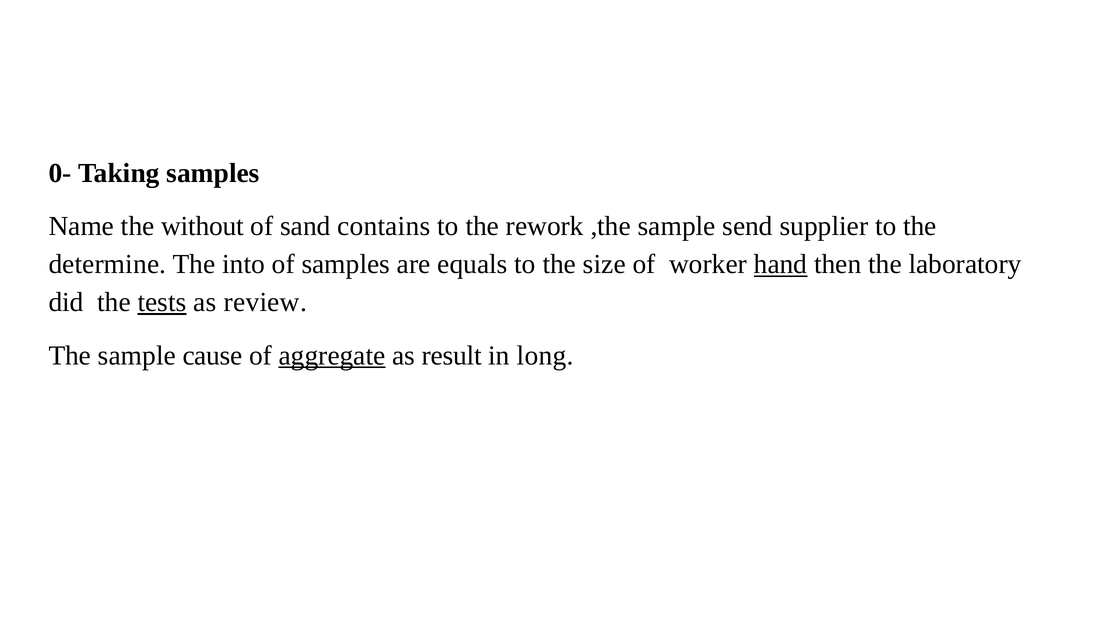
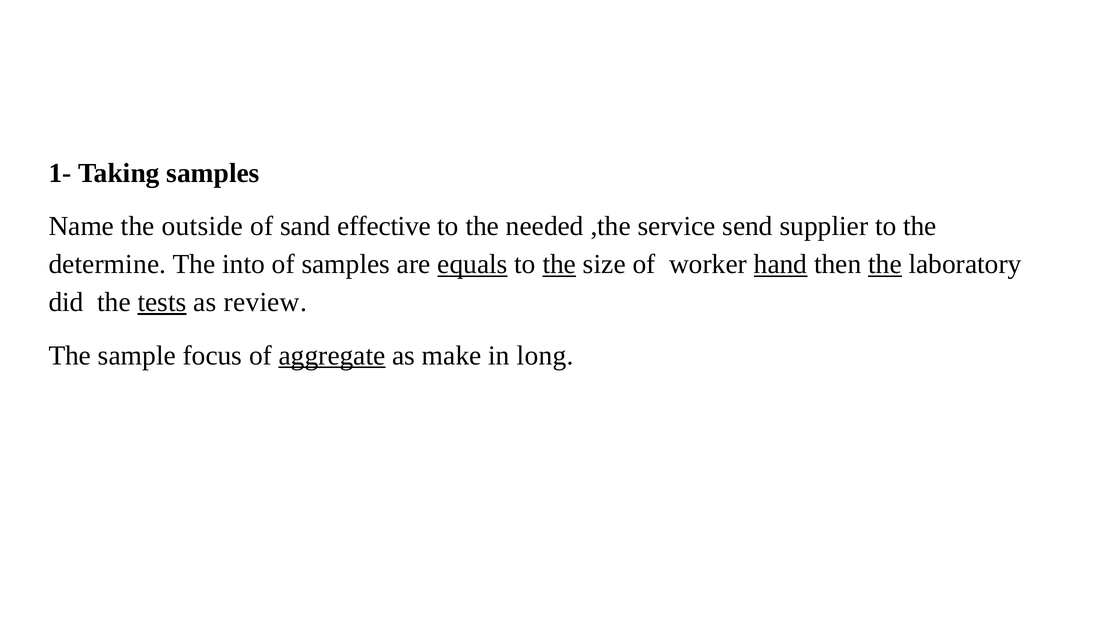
0-: 0- -> 1-
without: without -> outside
contains: contains -> effective
rework: rework -> needed
,the sample: sample -> service
equals underline: none -> present
the at (559, 264) underline: none -> present
the at (885, 264) underline: none -> present
cause: cause -> focus
result: result -> make
